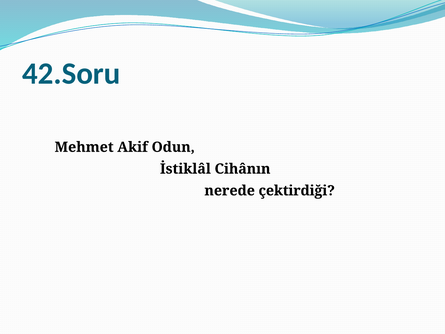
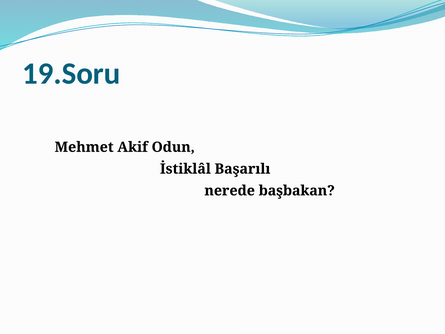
42.Soru: 42.Soru -> 19.Soru
Cihânın: Cihânın -> Başarılı
çektirdiği: çektirdiği -> başbakan
